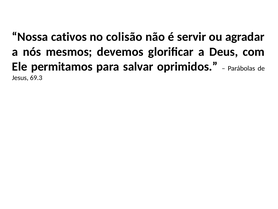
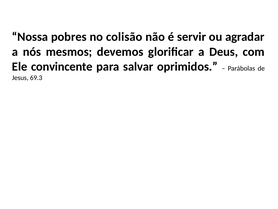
cativos: cativos -> pobres
permitamos: permitamos -> convincente
